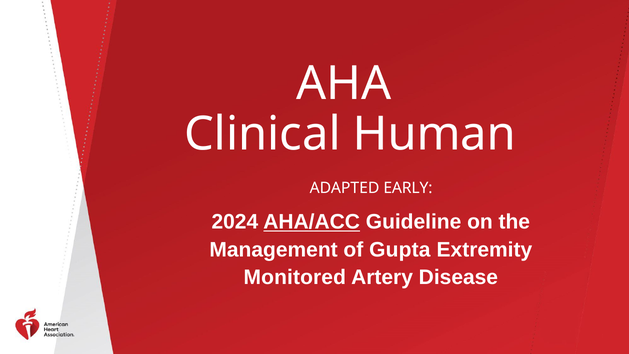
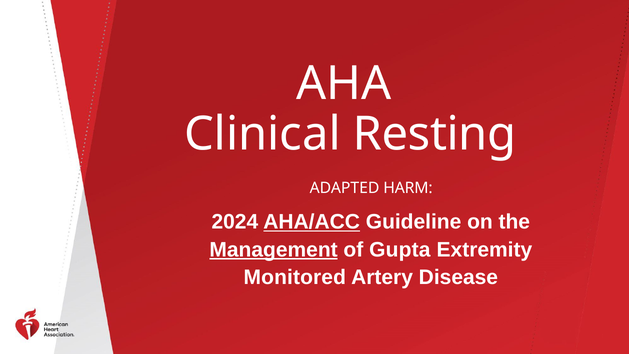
Human: Human -> Resting
EARLY: EARLY -> HARM
Management underline: none -> present
